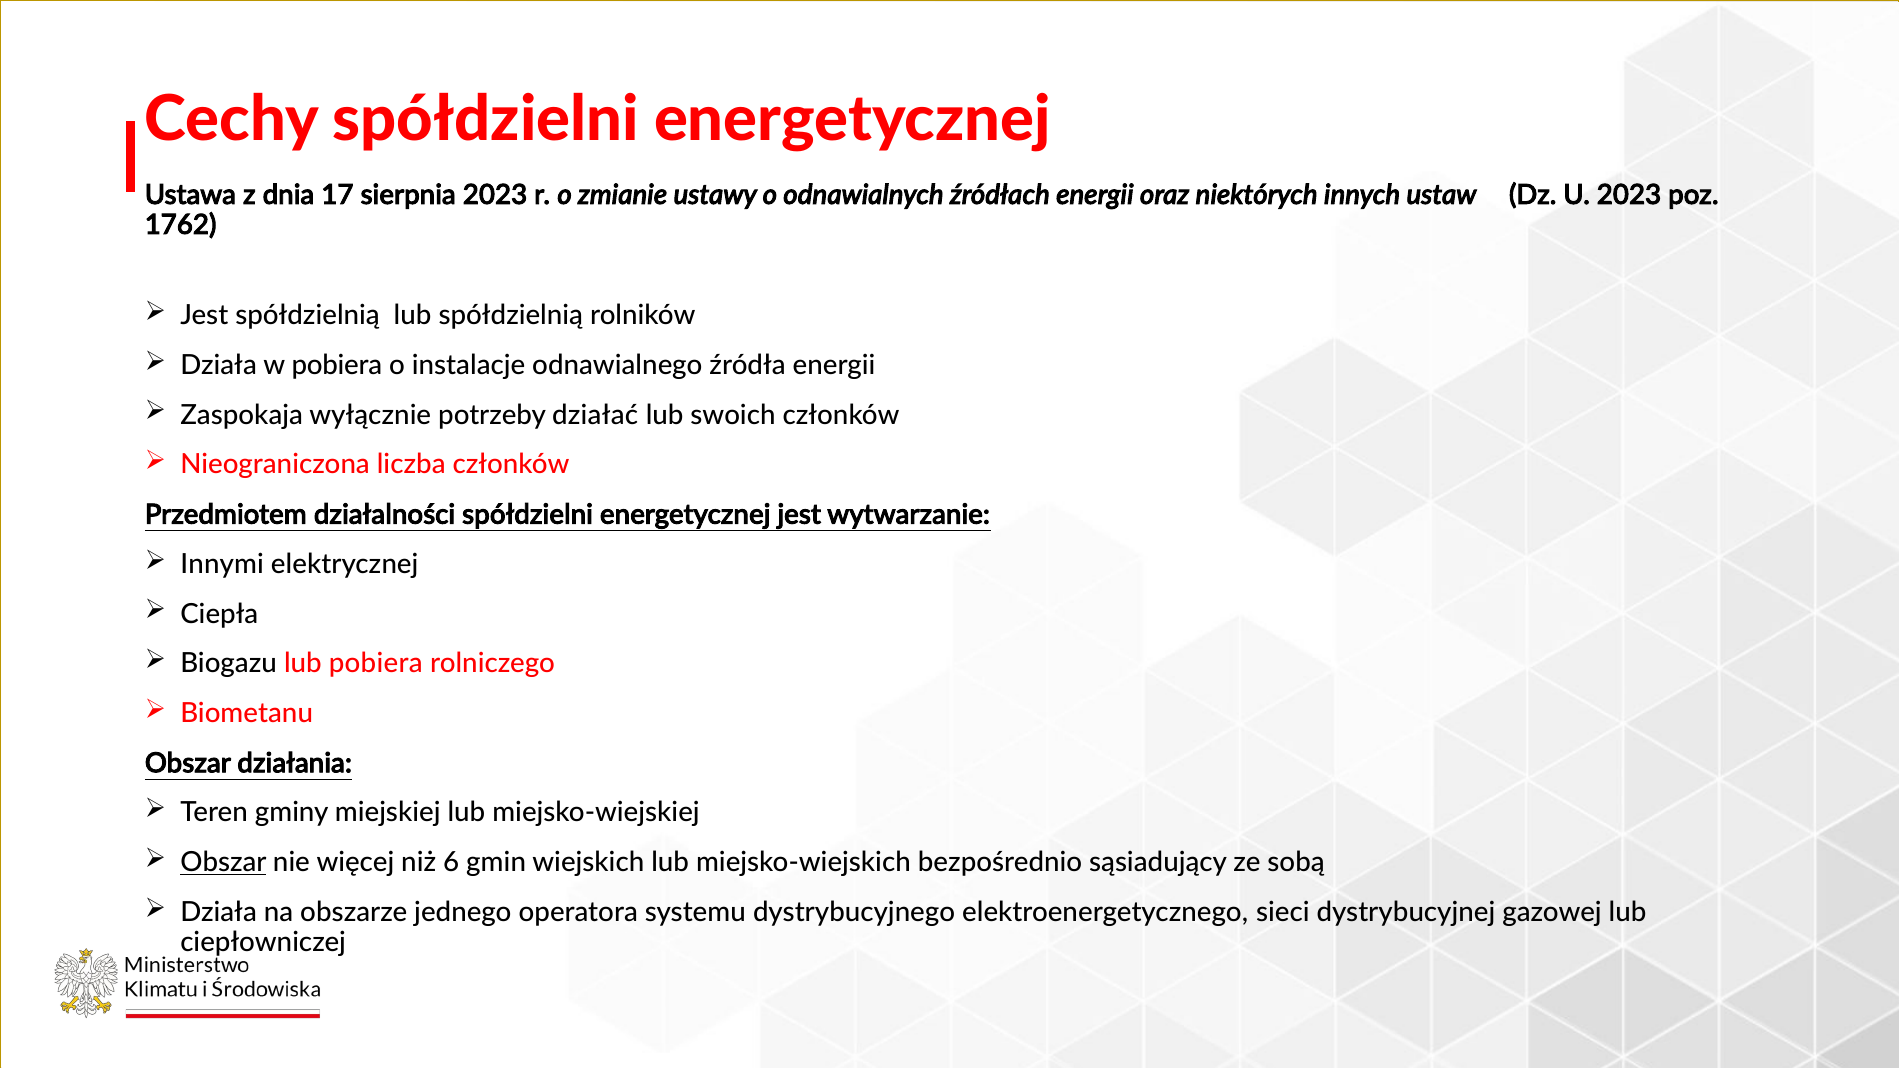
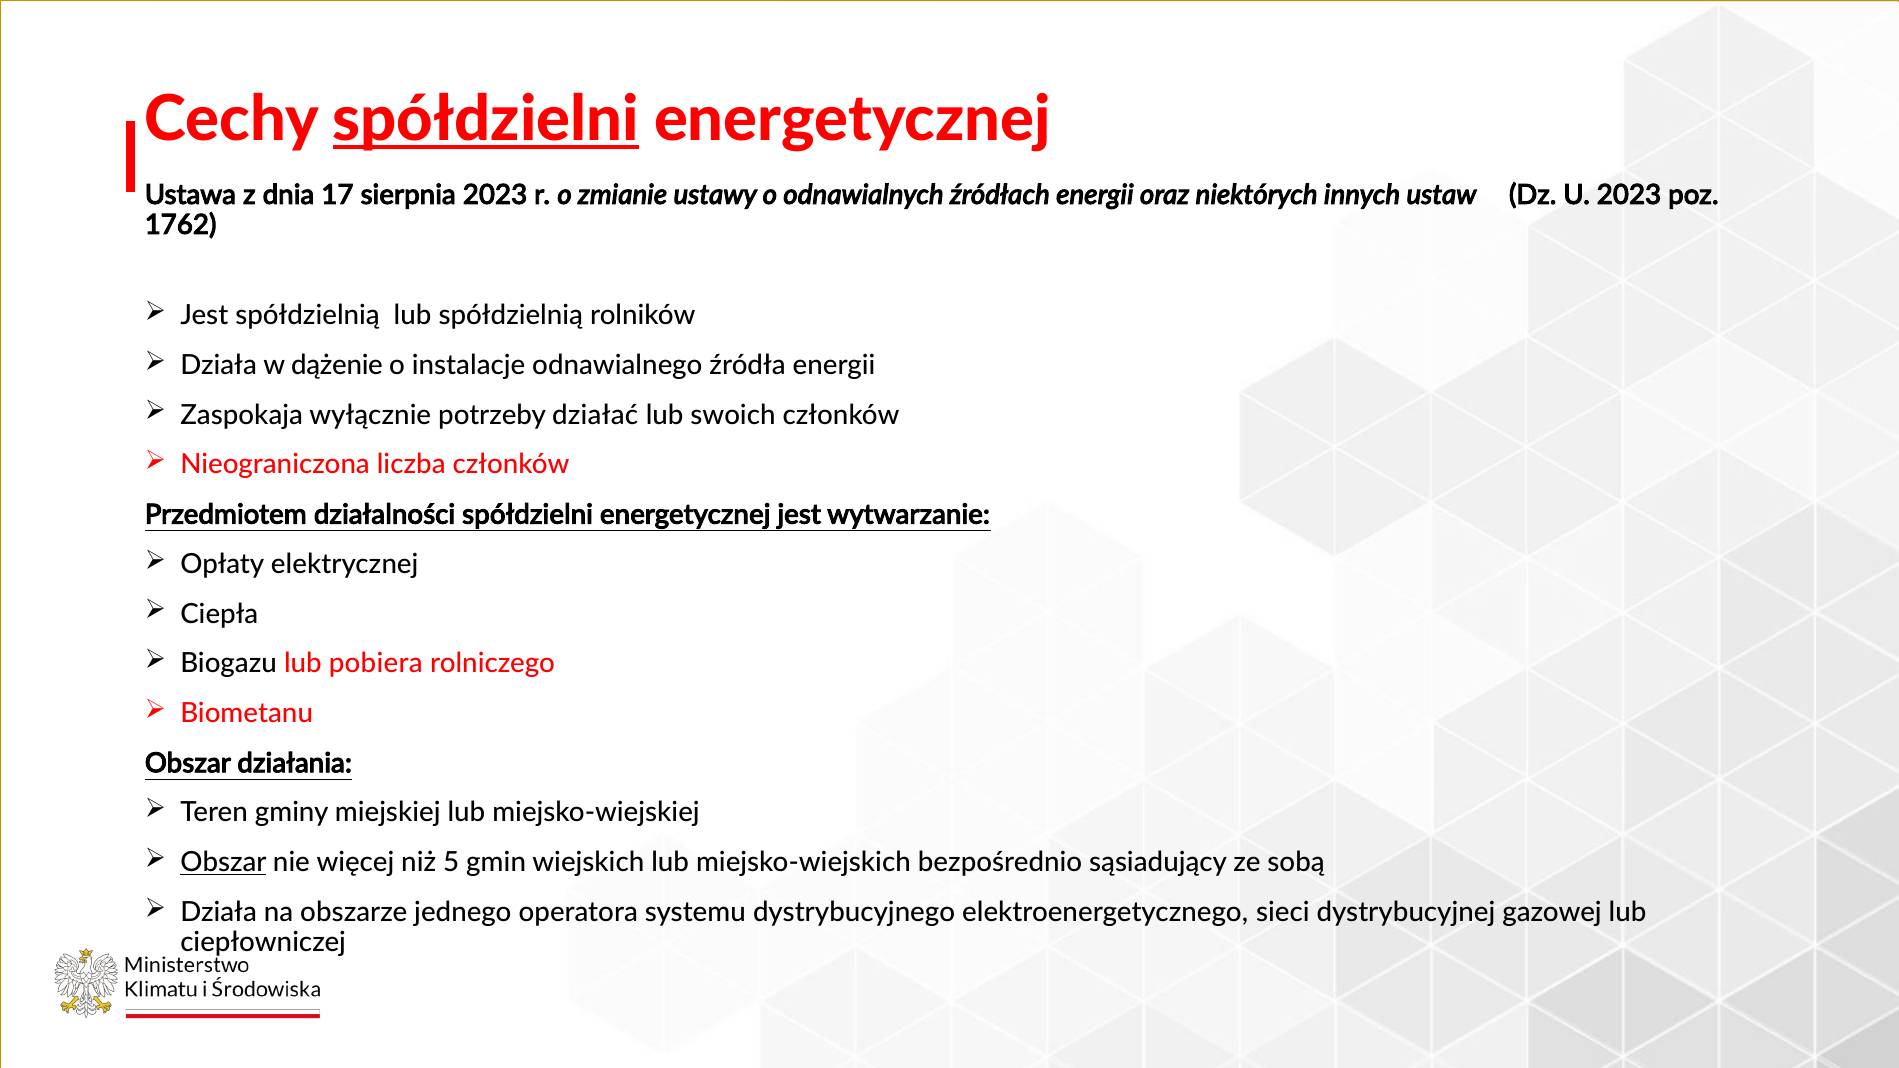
spółdzielni at (486, 120) underline: none -> present
w pobiera: pobiera -> dążenie
Innymi: Innymi -> Opłaty
6: 6 -> 5
